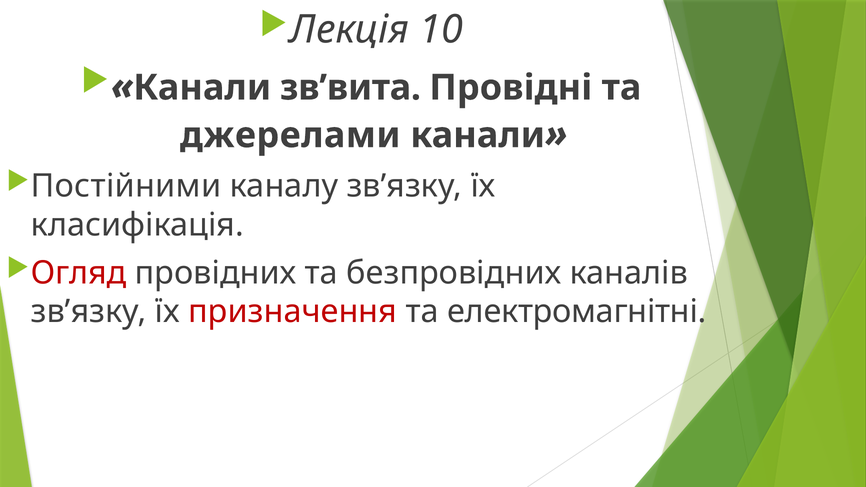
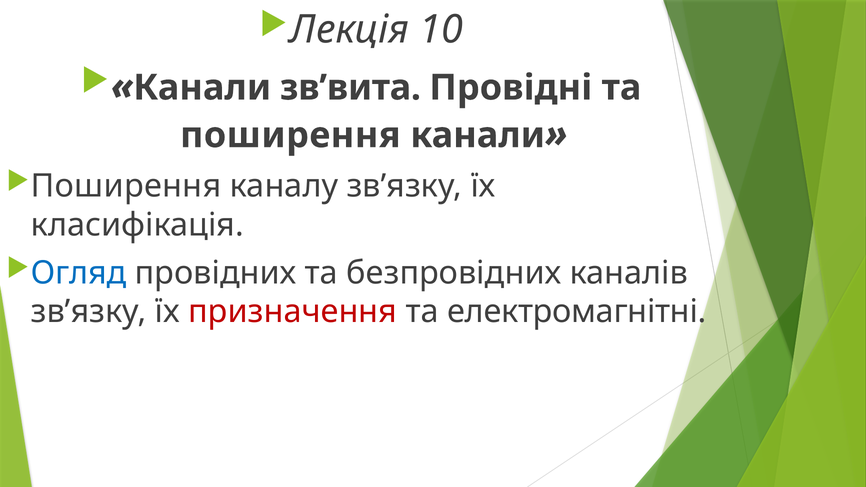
джерелами at (290, 135): джерелами -> поширення
Постійними at (126, 186): Постійними -> Поширення
Огляд colour: red -> blue
